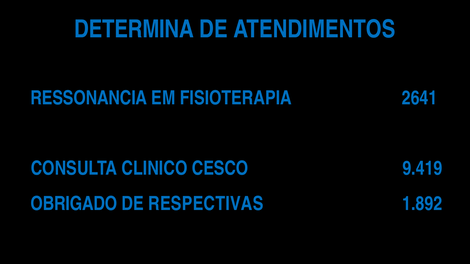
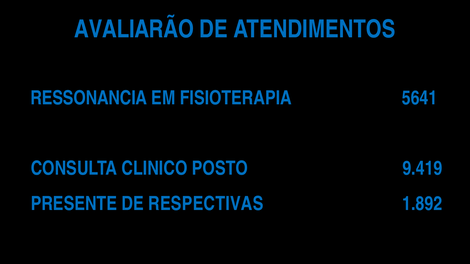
DETERMINA: DETERMINA -> AVALIARÃO
2641: 2641 -> 5641
CESCO: CESCO -> POSTO
OBRIGADO: OBRIGADO -> PRESENTE
